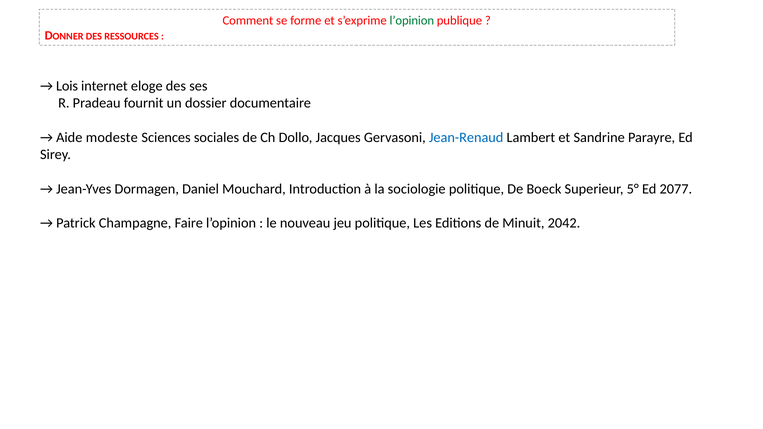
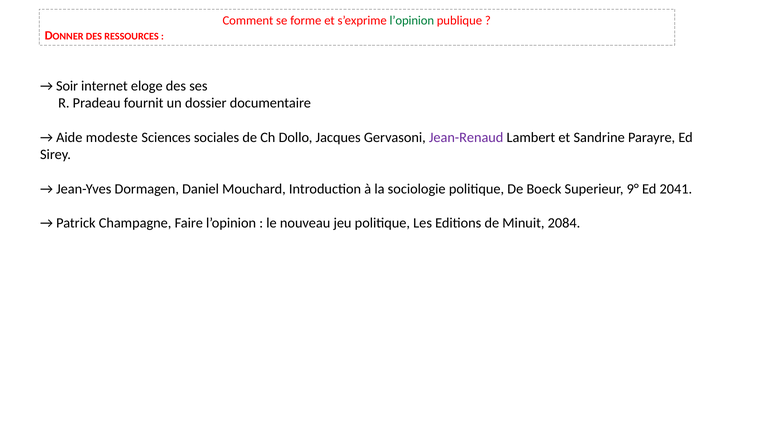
Lois: Lois -> Soir
Jean-Renaud colour: blue -> purple
5°: 5° -> 9°
2077: 2077 -> 2041
2042: 2042 -> 2084
